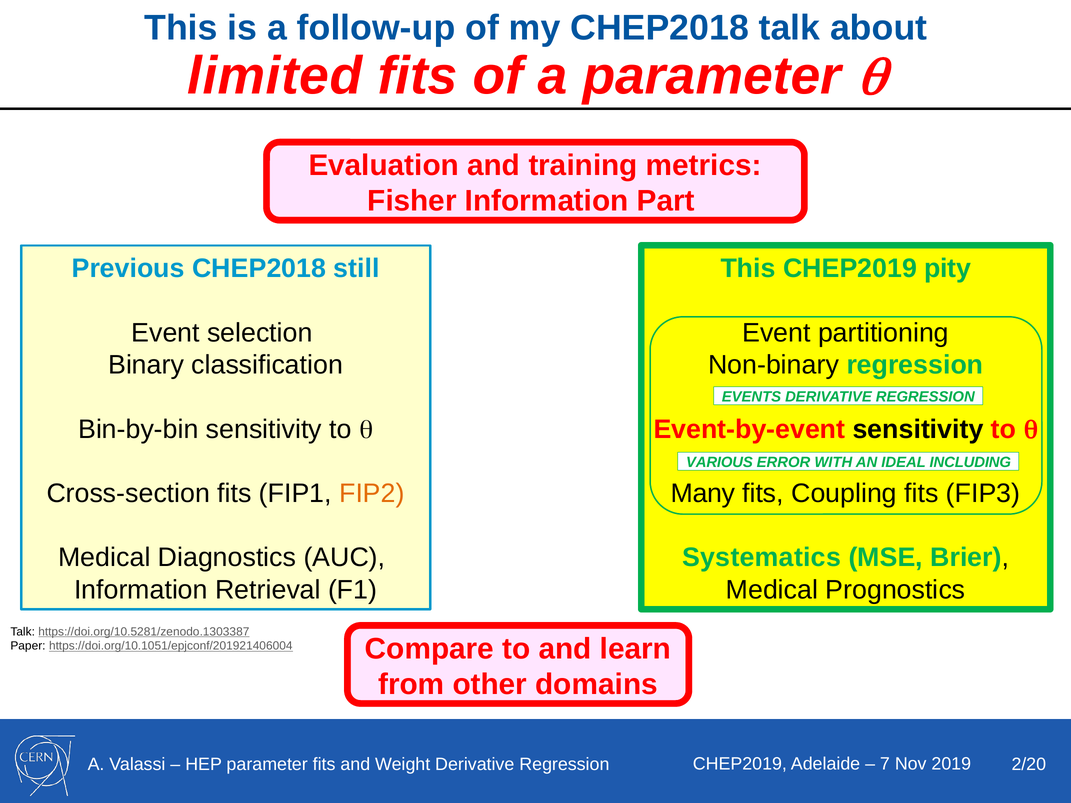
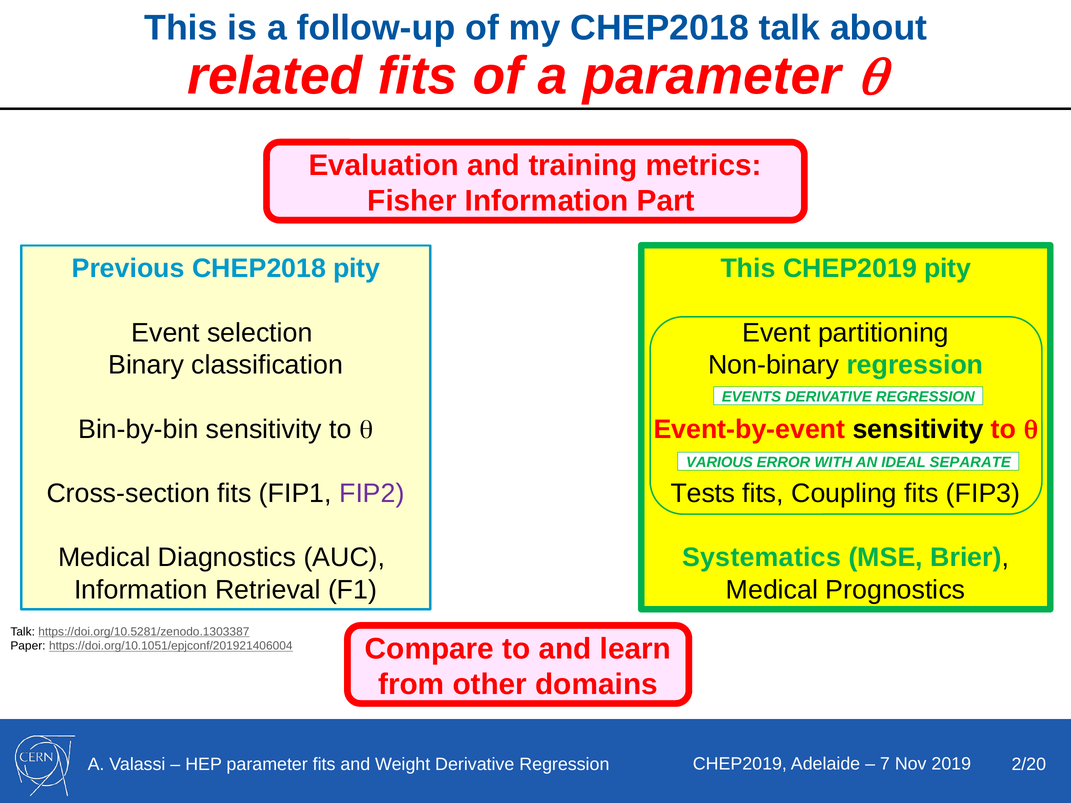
limited: limited -> related
CHEP2018 still: still -> pity
INCLUDING: INCLUDING -> SEPARATE
FIP2 colour: orange -> purple
Many: Many -> Tests
